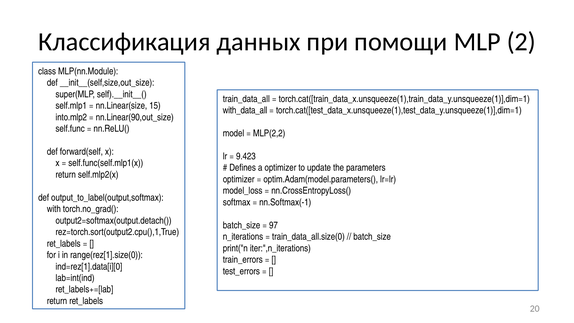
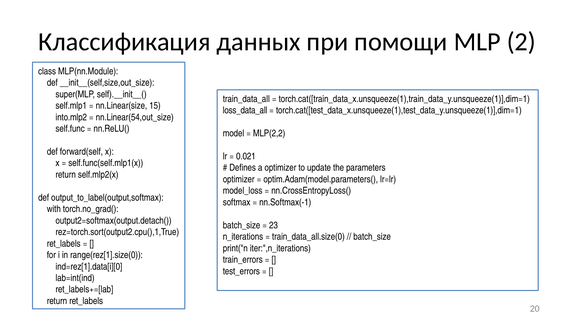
with_data_all: with_data_all -> loss_data_all
nn.Linear(90,out_size: nn.Linear(90,out_size -> nn.Linear(54,out_size
9.423: 9.423 -> 0.021
97: 97 -> 23
